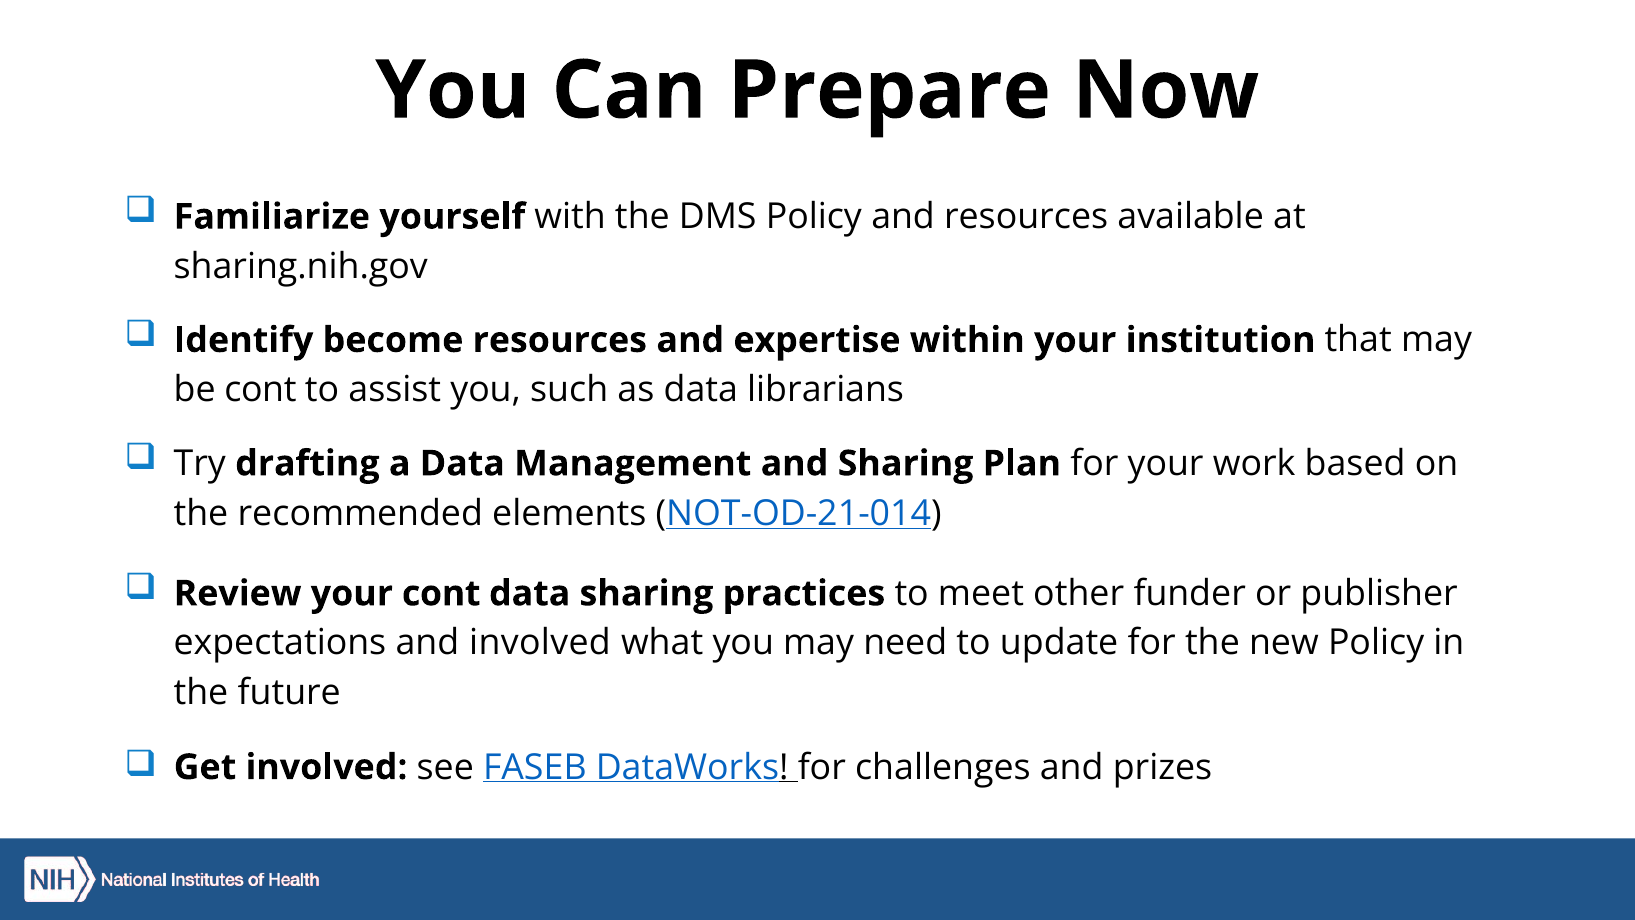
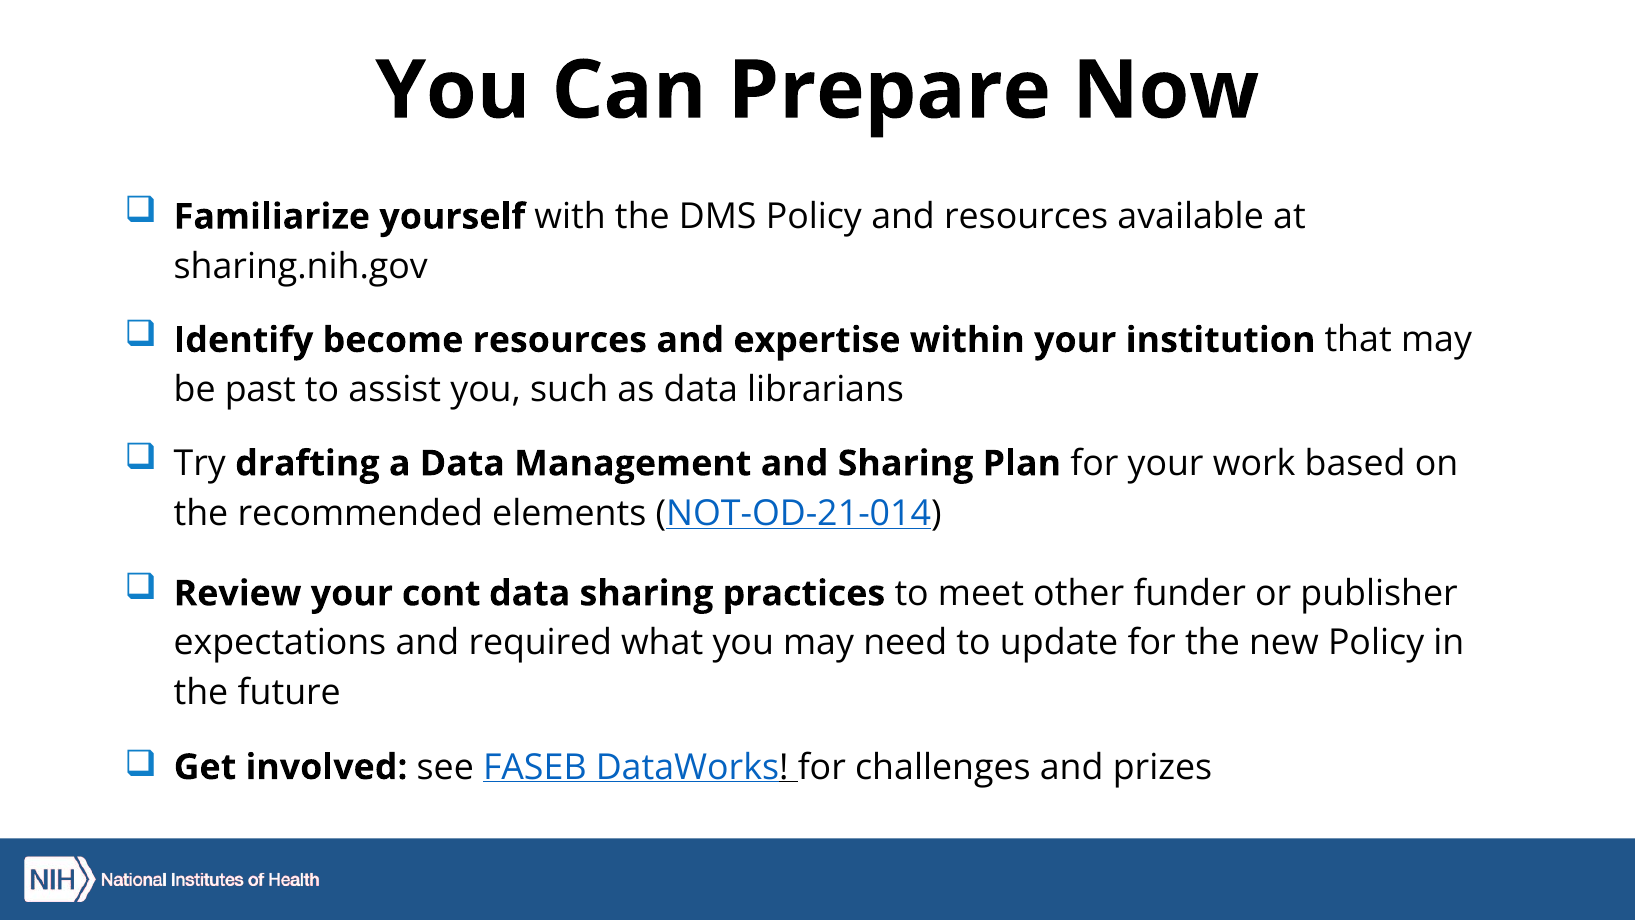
be cont: cont -> past
and involved: involved -> required
